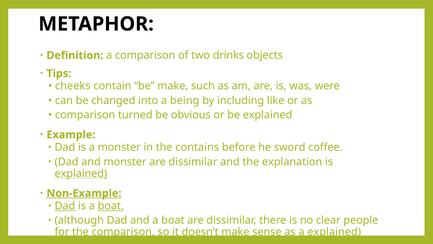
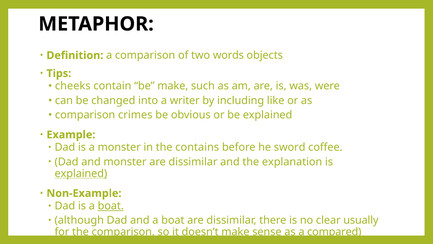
drinks: drinks -> words
being: being -> writer
turned: turned -> crimes
Non-Example underline: present -> none
Dad at (65, 206) underline: present -> none
people: people -> usually
a explained: explained -> compared
